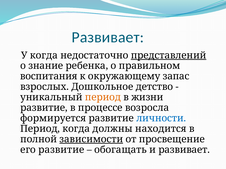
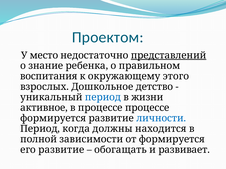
Развивает at (108, 37): Развивает -> Проектом
У когда: когда -> место
запас: запас -> этого
период at (103, 98) colour: orange -> blue
развитие at (44, 108): развитие -> активное
процессе возросла: возросла -> процессе
зависимости underline: present -> none
от просвещение: просвещение -> формируется
